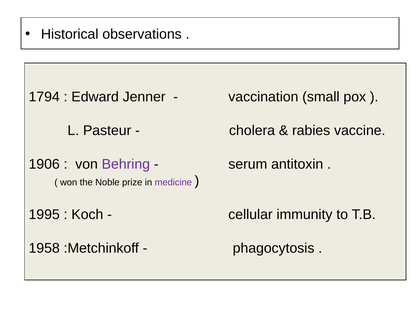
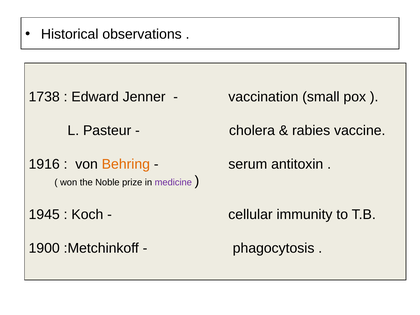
1794: 1794 -> 1738
1906: 1906 -> 1916
Behring colour: purple -> orange
1995: 1995 -> 1945
1958: 1958 -> 1900
